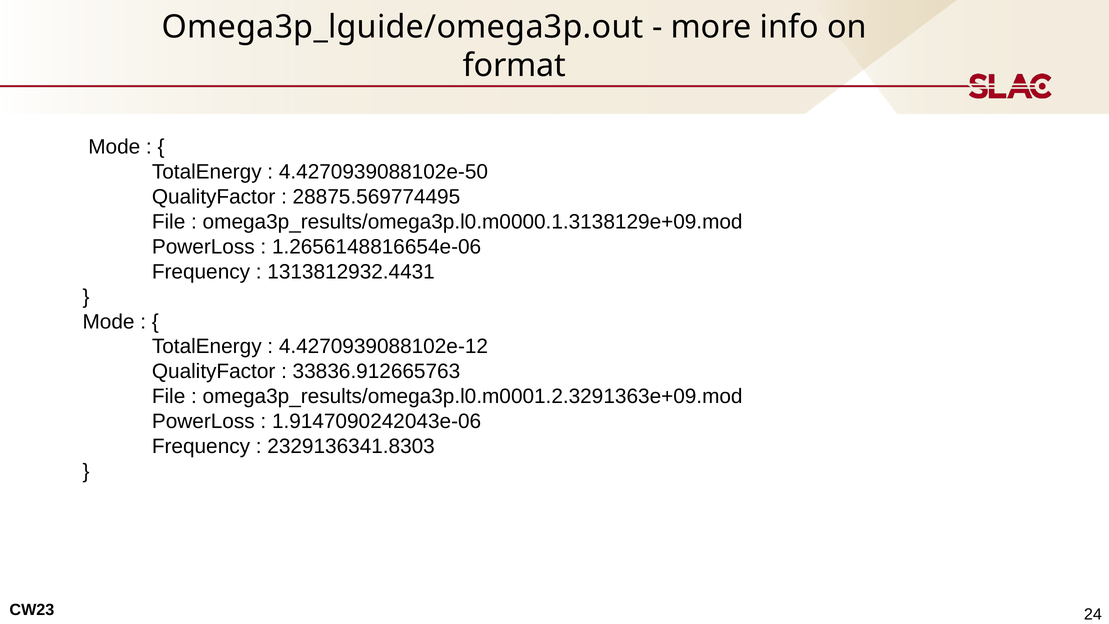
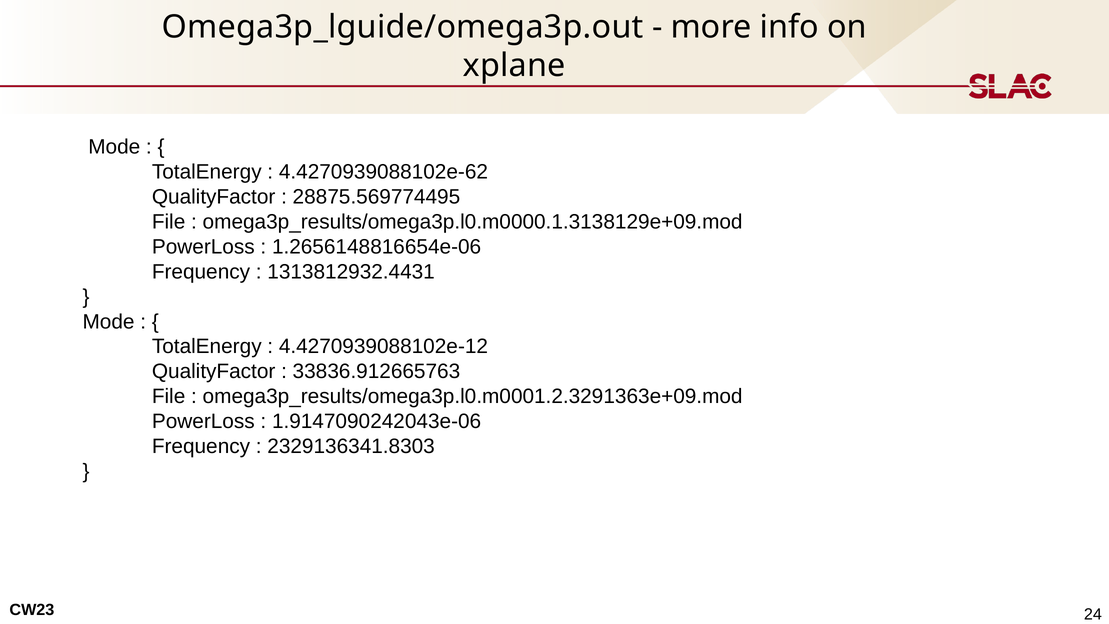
format: format -> xplane
4.4270939088102e-50: 4.4270939088102e-50 -> 4.4270939088102e-62
